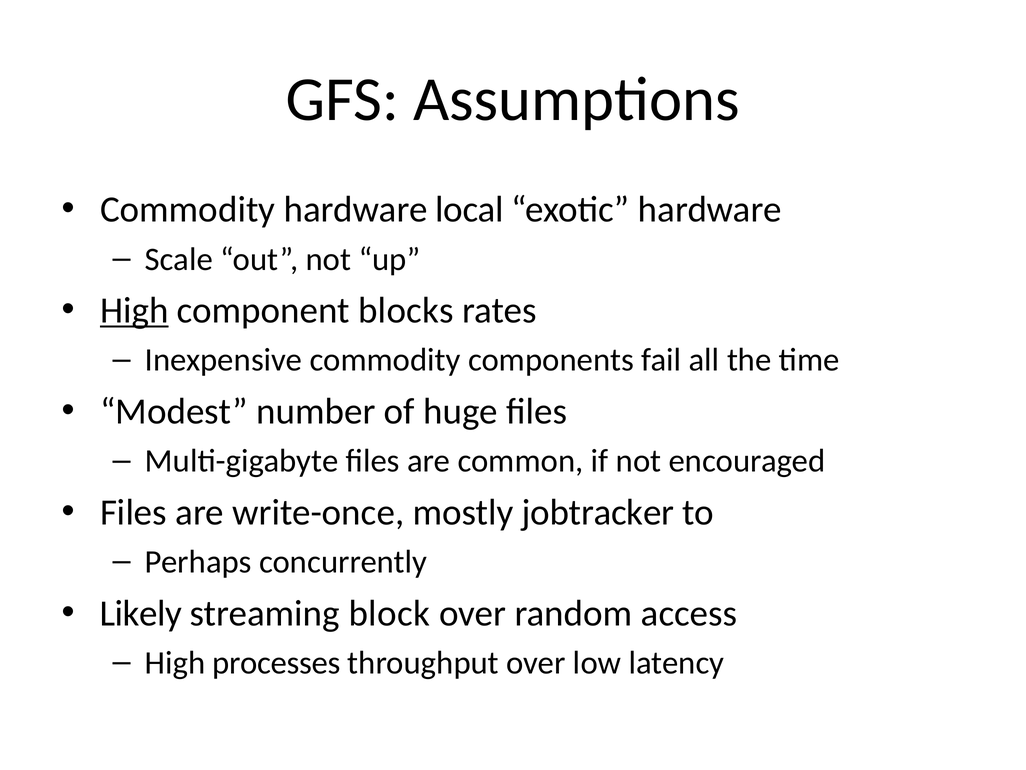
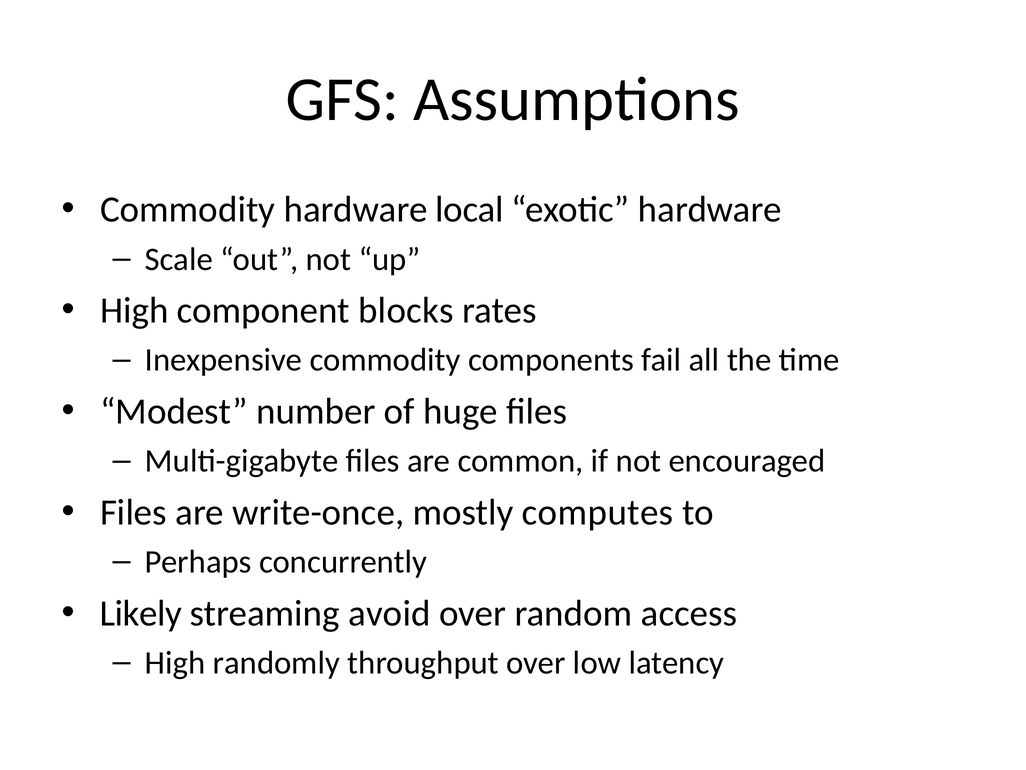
High at (134, 310) underline: present -> none
jobtracker: jobtracker -> computes
block: block -> avoid
processes: processes -> randomly
